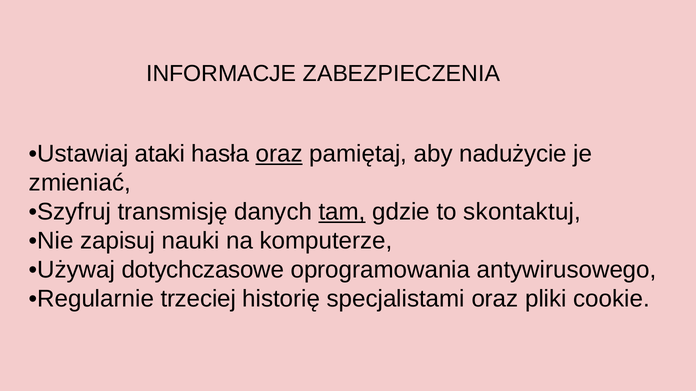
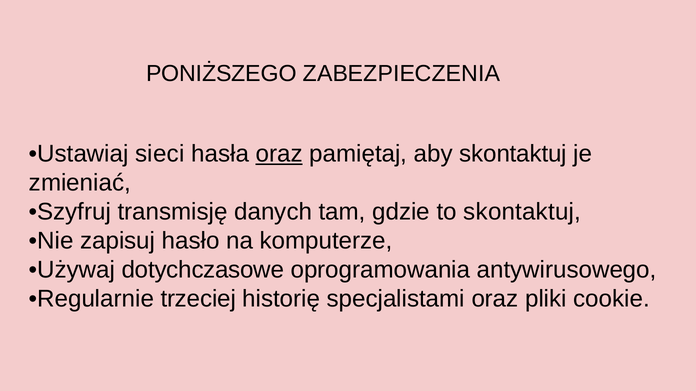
INFORMACJE: INFORMACJE -> PONIŻSZEGO
ataki: ataki -> sieci
aby nadużycie: nadużycie -> skontaktuj
tam underline: present -> none
nauki: nauki -> hasło
